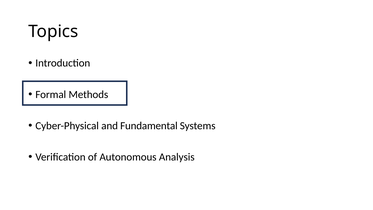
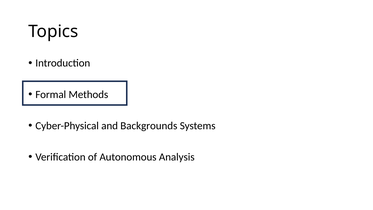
Fundamental: Fundamental -> Backgrounds
